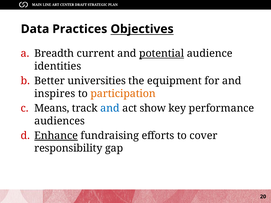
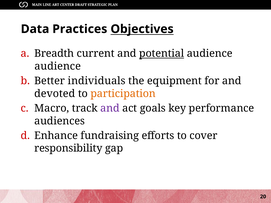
identities at (58, 66): identities -> audience
universities: universities -> individuals
inspires: inspires -> devoted
Means: Means -> Macro
and at (110, 108) colour: blue -> purple
show: show -> goals
Enhance underline: present -> none
